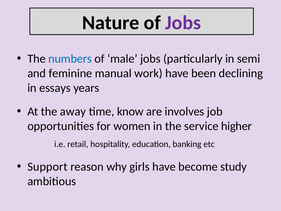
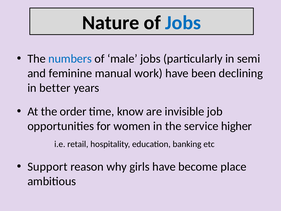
Jobs at (183, 23) colour: purple -> blue
essays: essays -> better
away: away -> order
involves: involves -> invisible
study: study -> place
